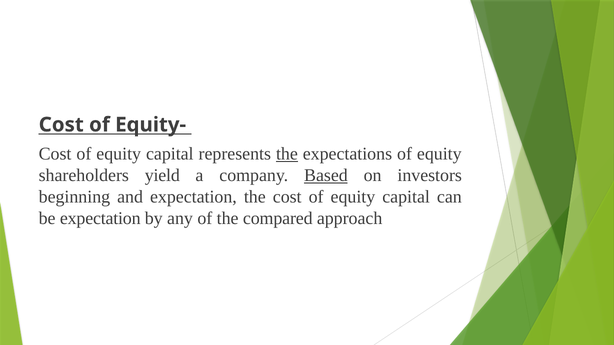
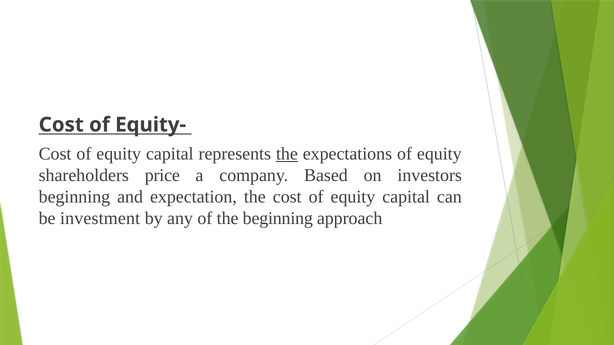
yield: yield -> price
Based underline: present -> none
be expectation: expectation -> investment
the compared: compared -> beginning
